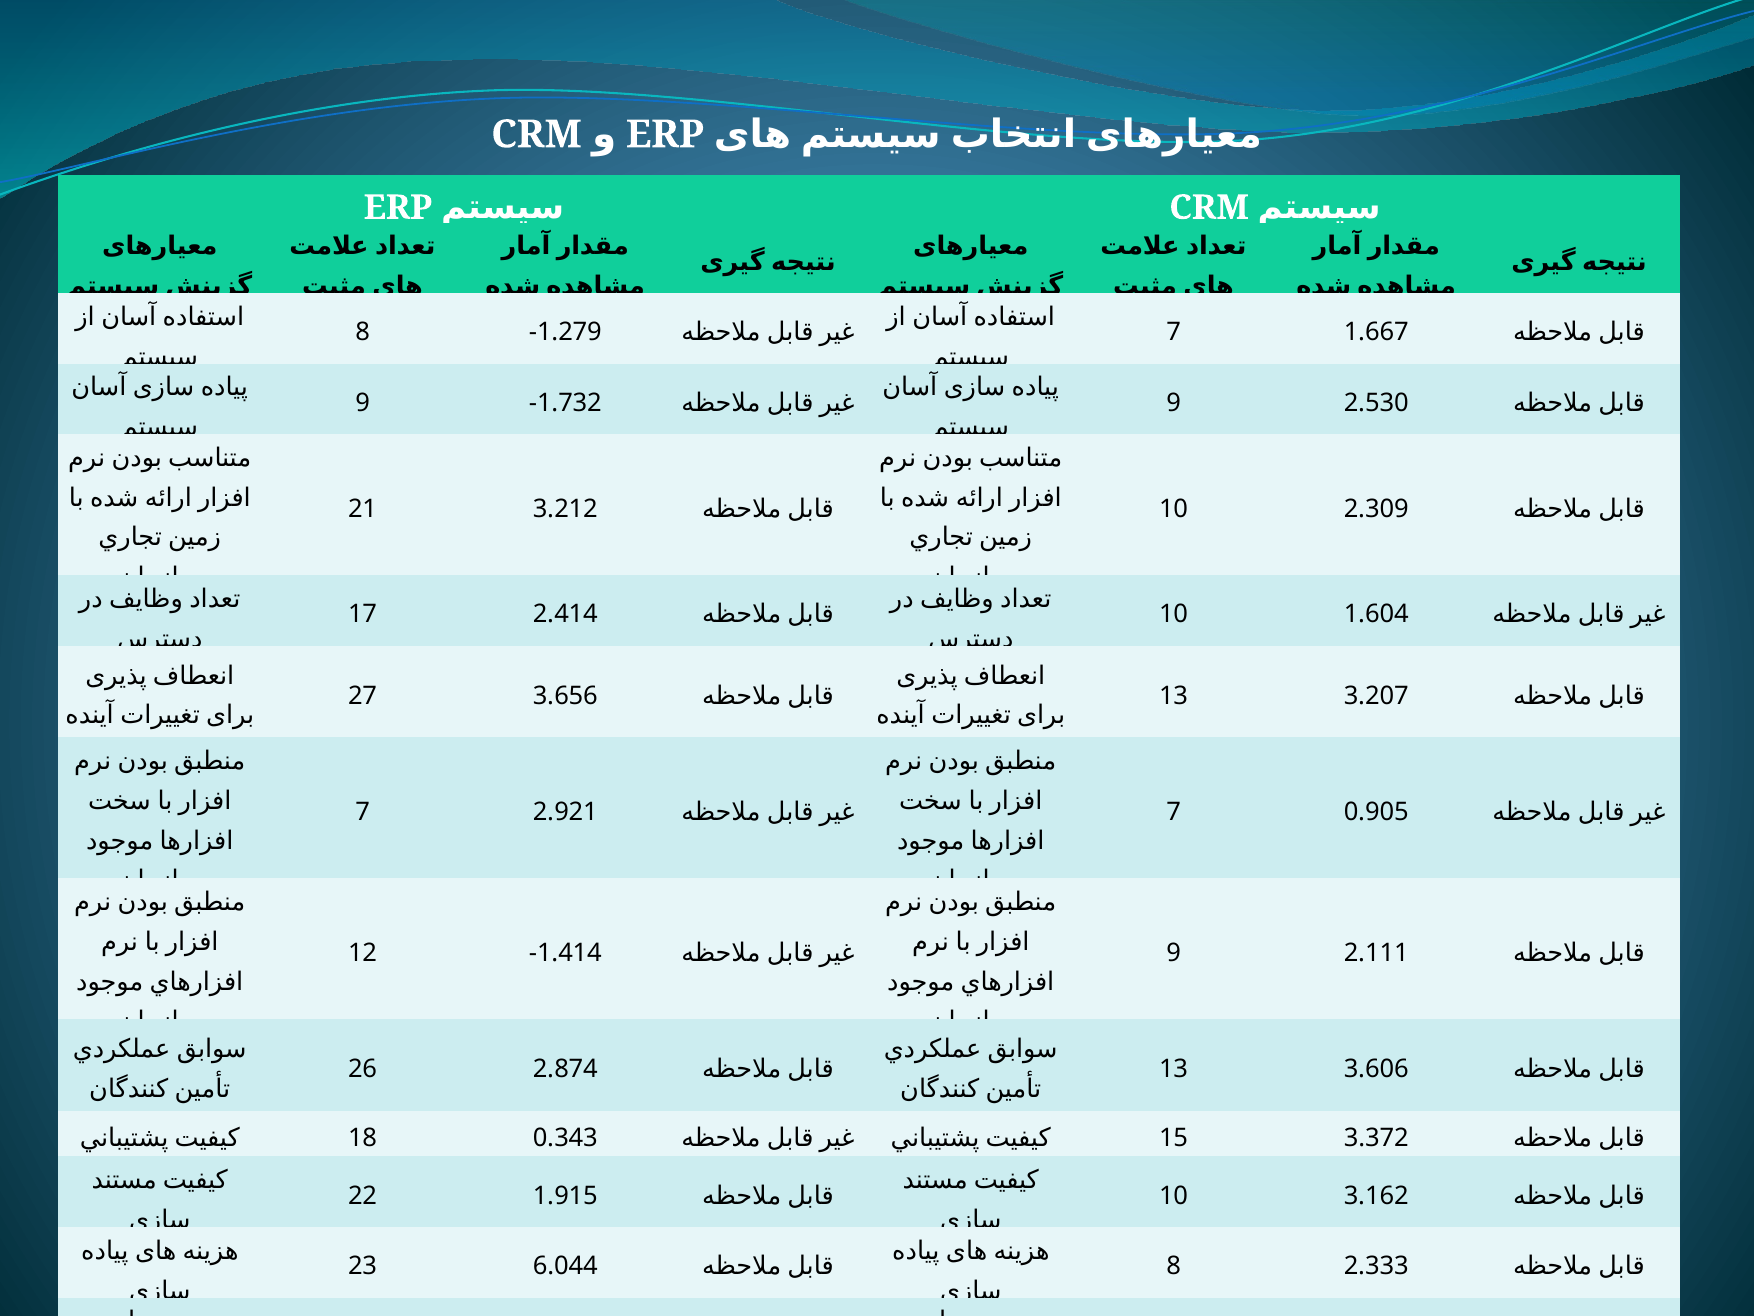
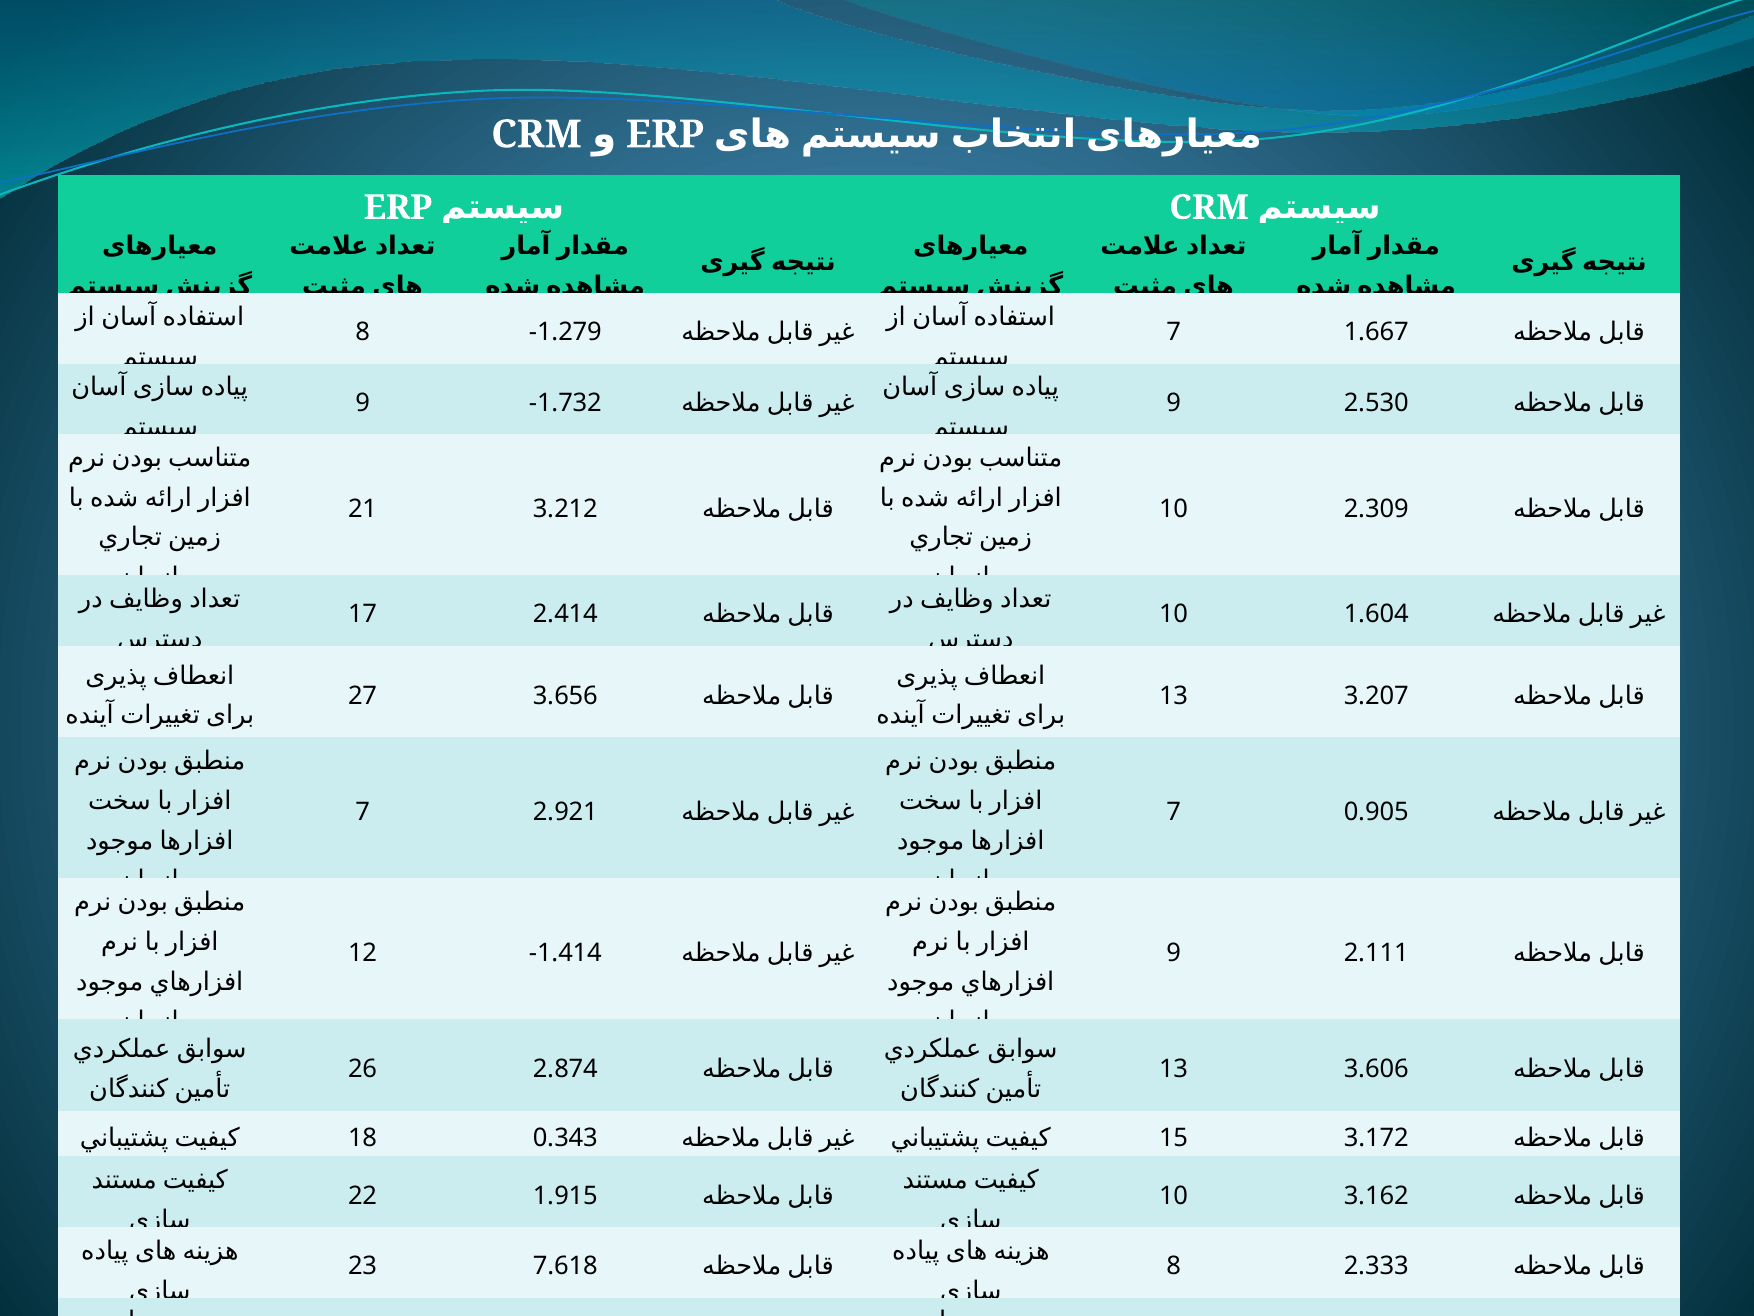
3.372: 3.372 -> 3.172
6.044: 6.044 -> 7.618
